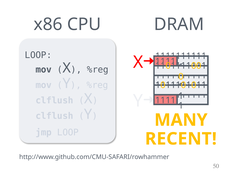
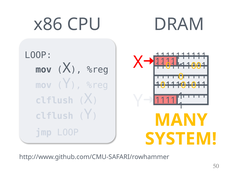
RECENT: RECENT -> SYSTEM
